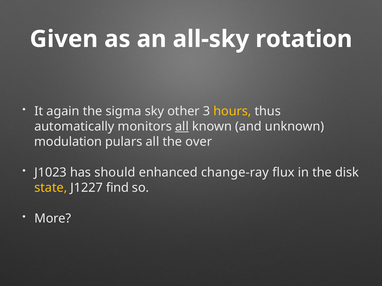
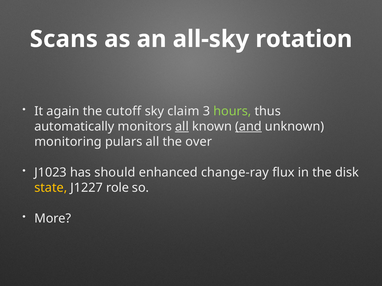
Given: Given -> Scans
sigma: sigma -> cutoff
other: other -> claim
hours colour: yellow -> light green
and underline: none -> present
modulation: modulation -> monitoring
find: find -> role
